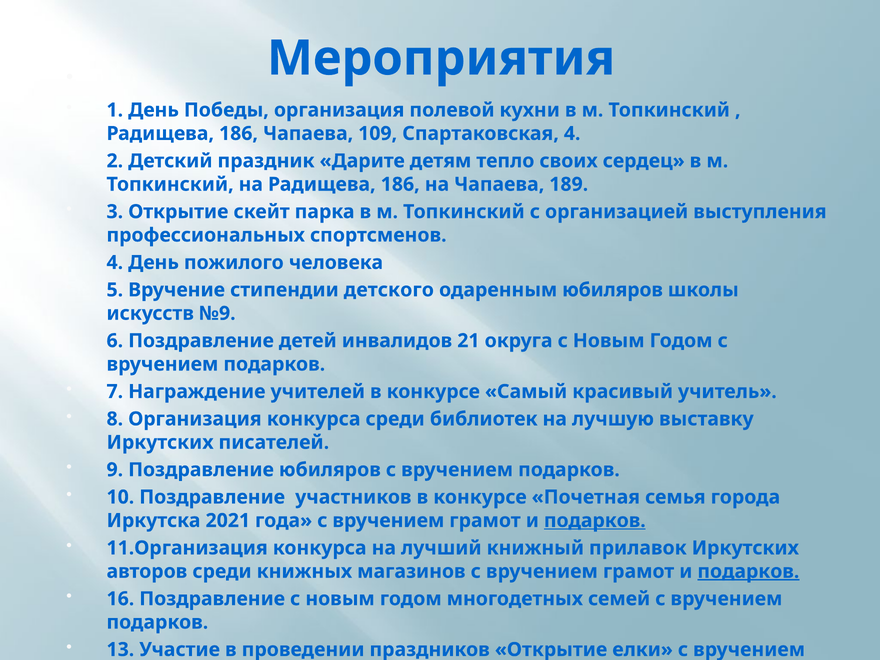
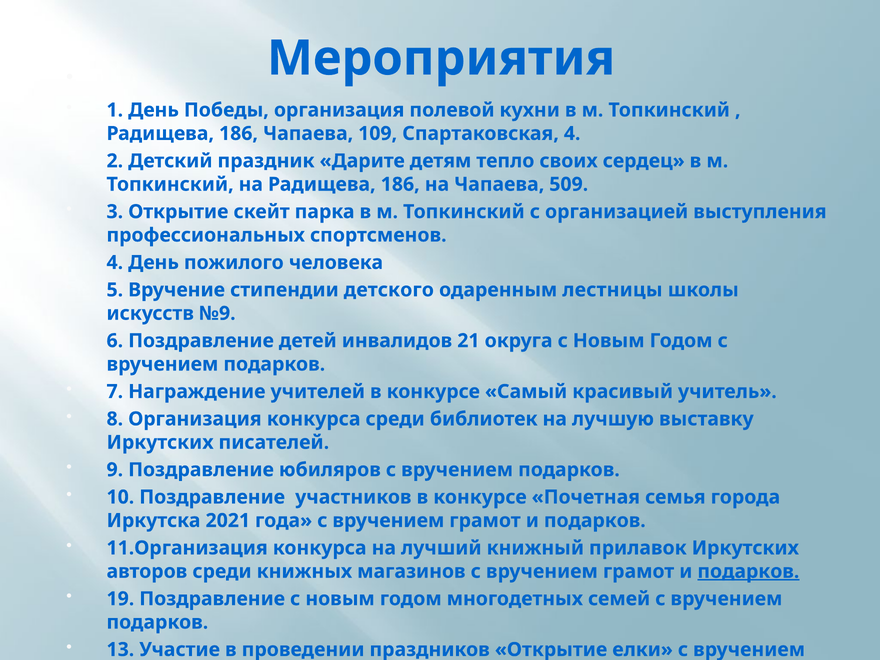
189: 189 -> 509
одаренным юбиляров: юбиляров -> лестницы
подарков at (595, 521) underline: present -> none
16: 16 -> 19
